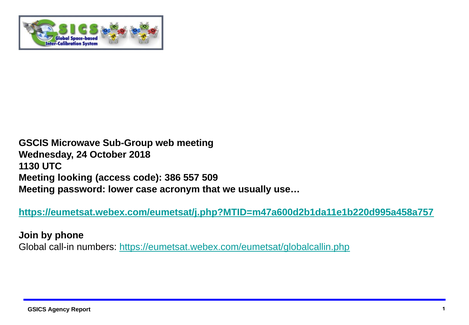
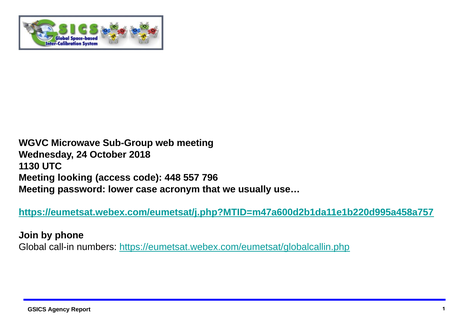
GSCIS: GSCIS -> WGVC
386: 386 -> 448
509: 509 -> 796
